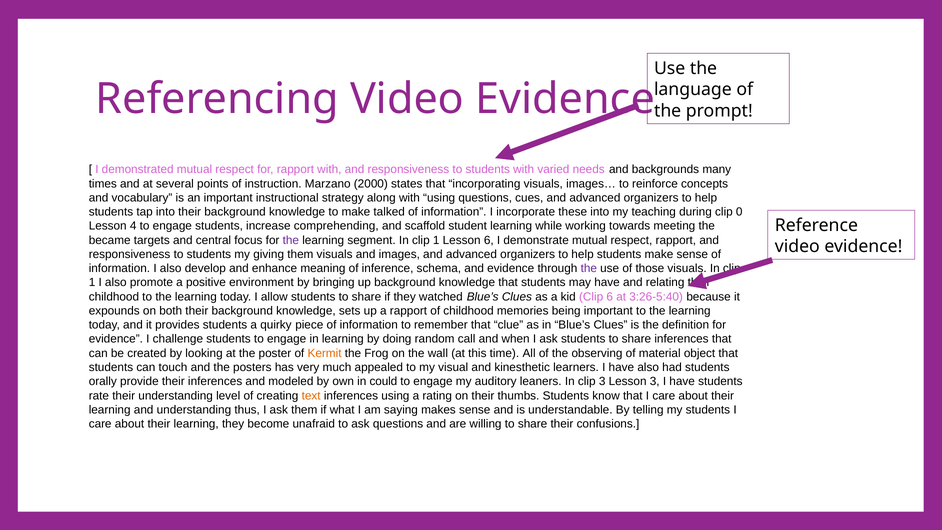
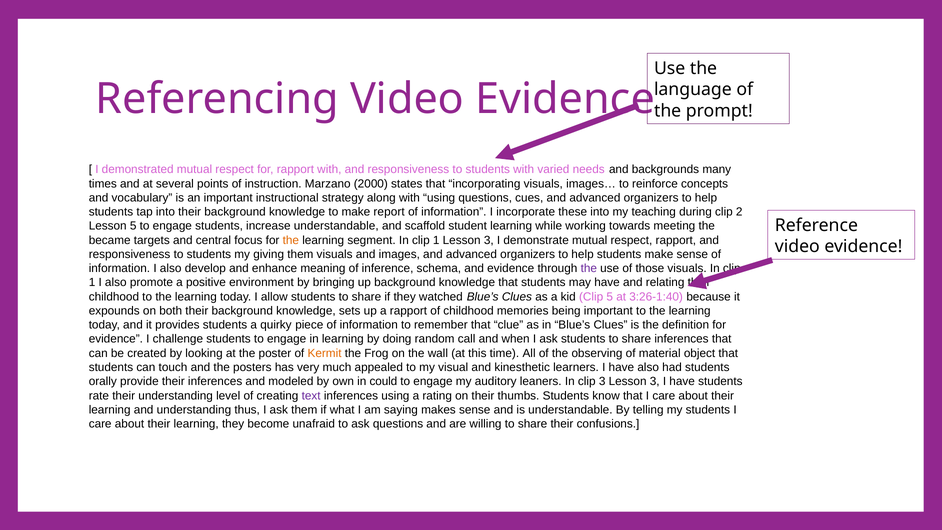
talked: talked -> report
0: 0 -> 2
Lesson 4: 4 -> 5
increase comprehending: comprehending -> understandable
the at (291, 240) colour: purple -> orange
1 Lesson 6: 6 -> 3
Clip 6: 6 -> 5
3:26-5:40: 3:26-5:40 -> 3:26-1:40
text colour: orange -> purple
